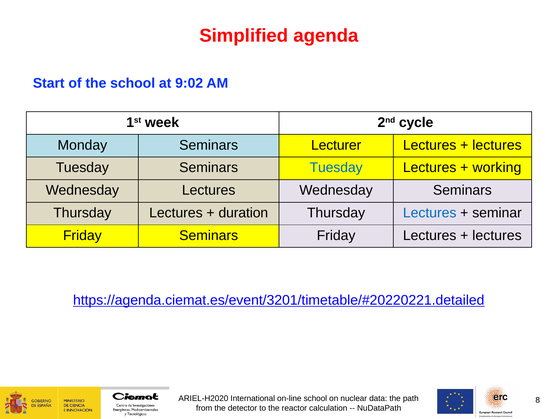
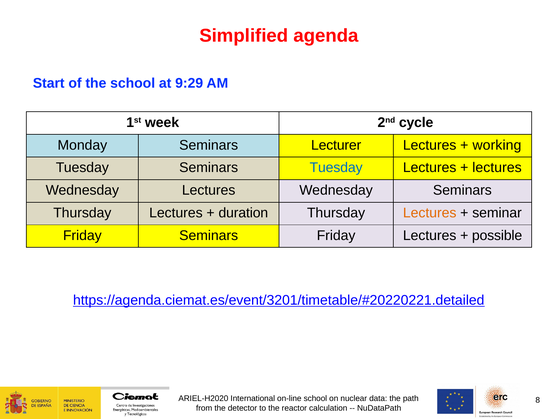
9:02: 9:02 -> 9:29
lectures at (497, 145): lectures -> working
working at (497, 168): working -> lectures
Lectures at (430, 213) colour: blue -> orange
lectures at (497, 235): lectures -> possible
